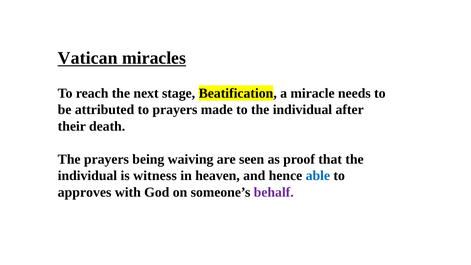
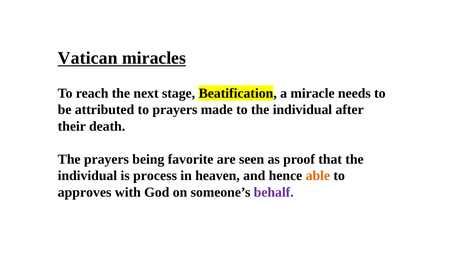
waiving: waiving -> favorite
witness: witness -> process
able colour: blue -> orange
